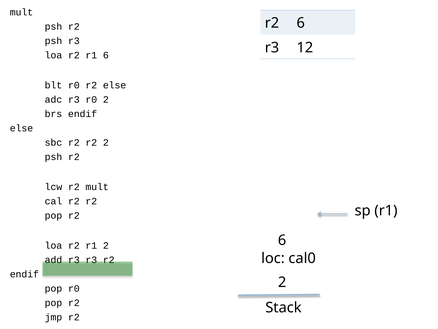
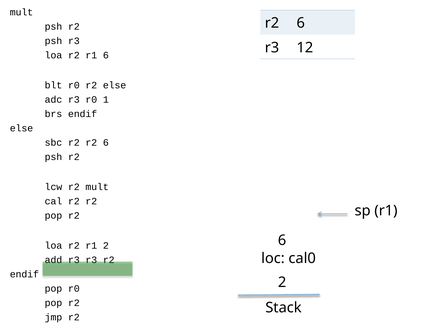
r0 2: 2 -> 1
r2 r2 2: 2 -> 6
